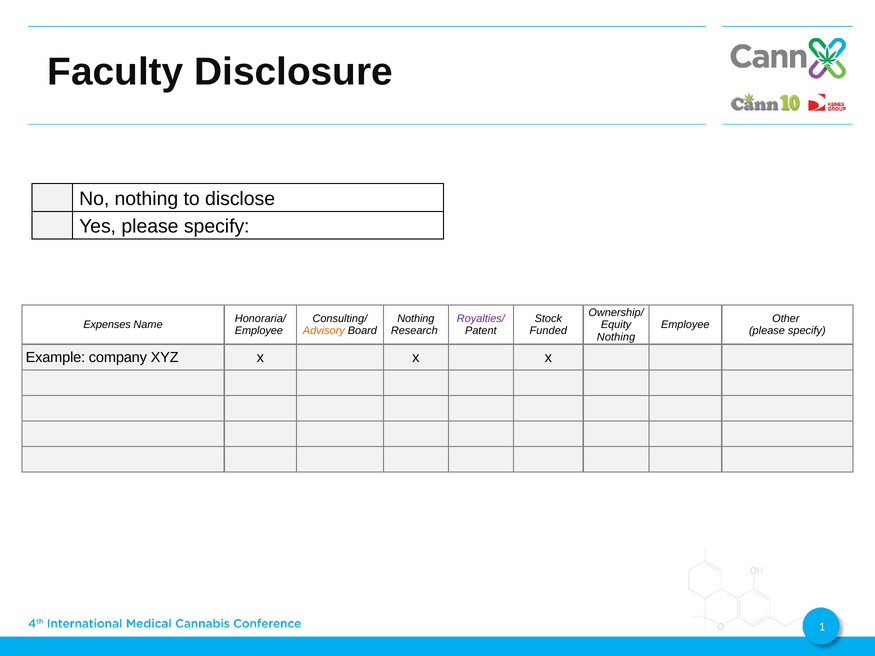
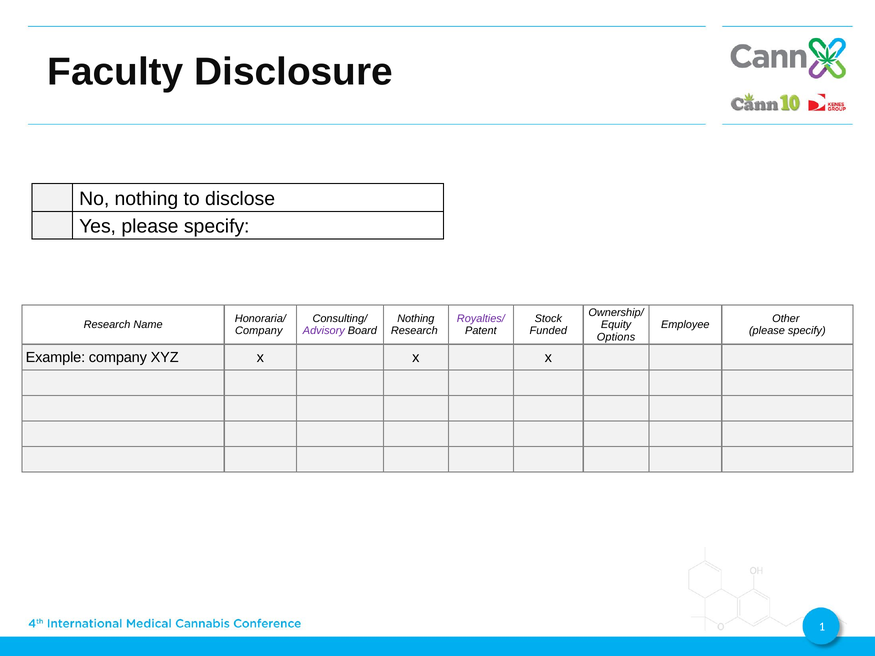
Expenses at (107, 325): Expenses -> Research
Employee at (259, 331): Employee -> Company
Advisory colour: orange -> purple
Nothing at (616, 337): Nothing -> Options
